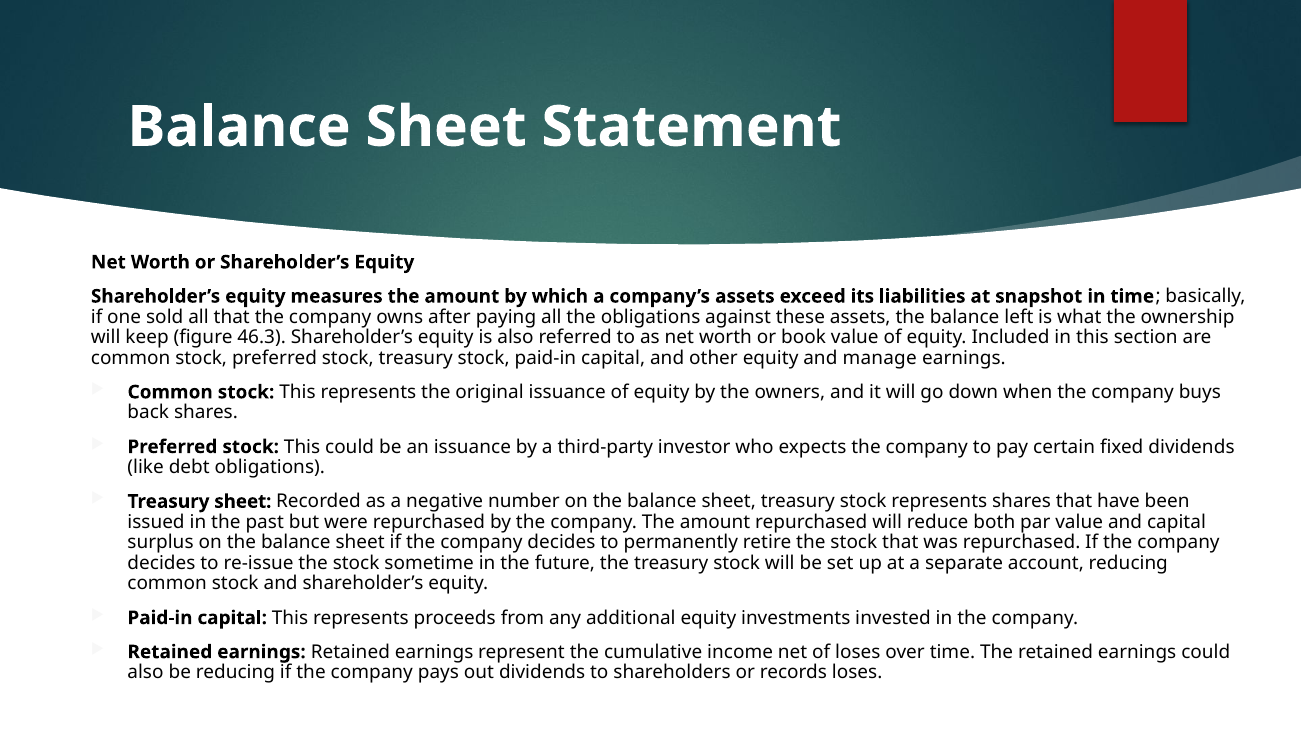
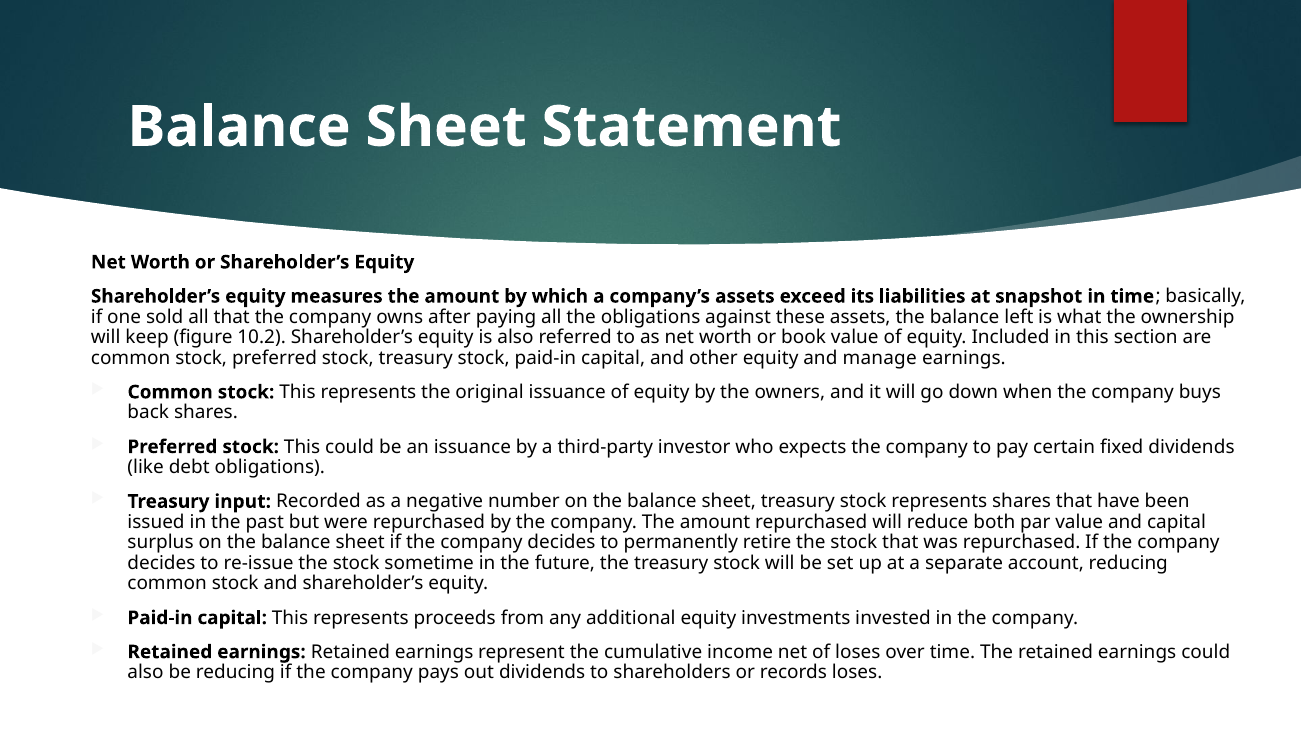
46.3: 46.3 -> 10.2
Treasury sheet: sheet -> input
